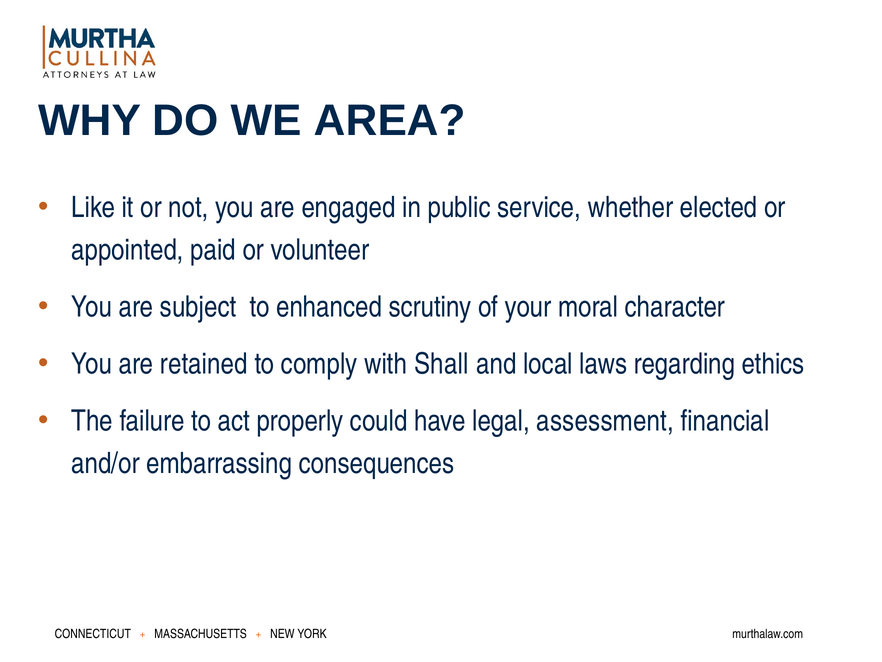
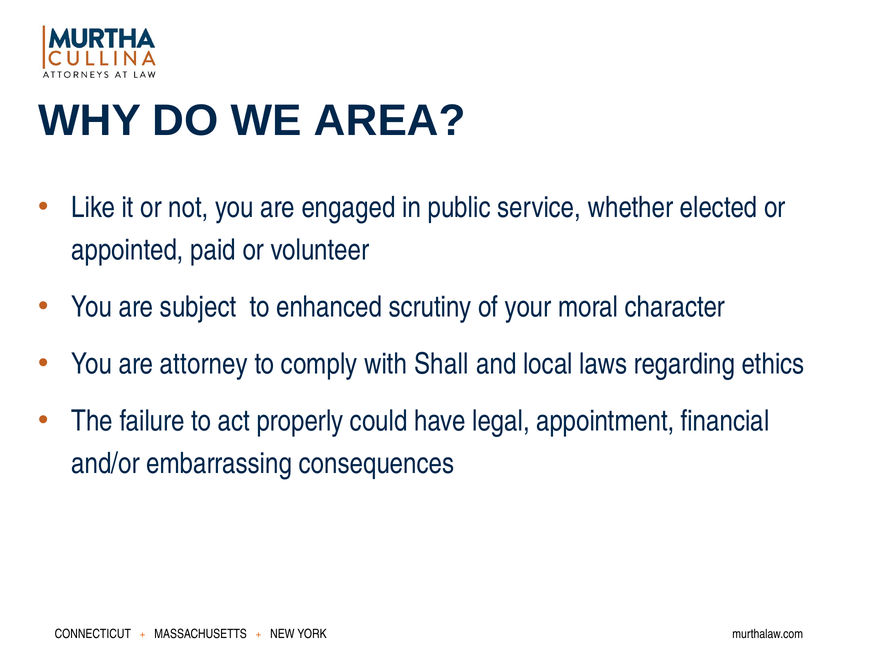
retained: retained -> attorney
assessment: assessment -> appointment
